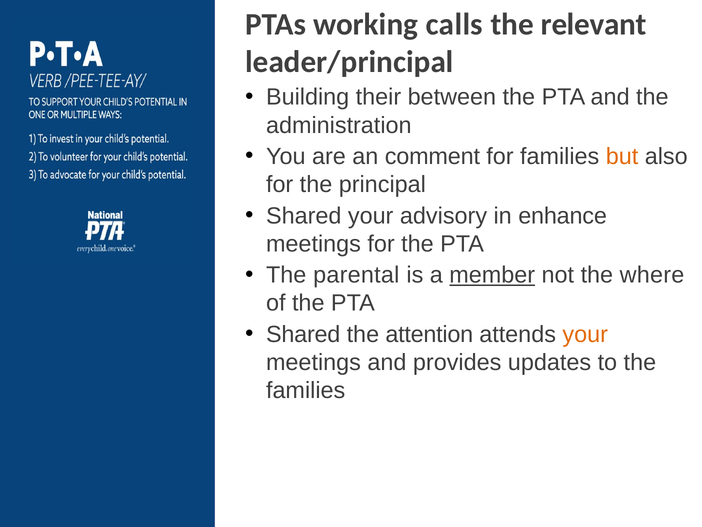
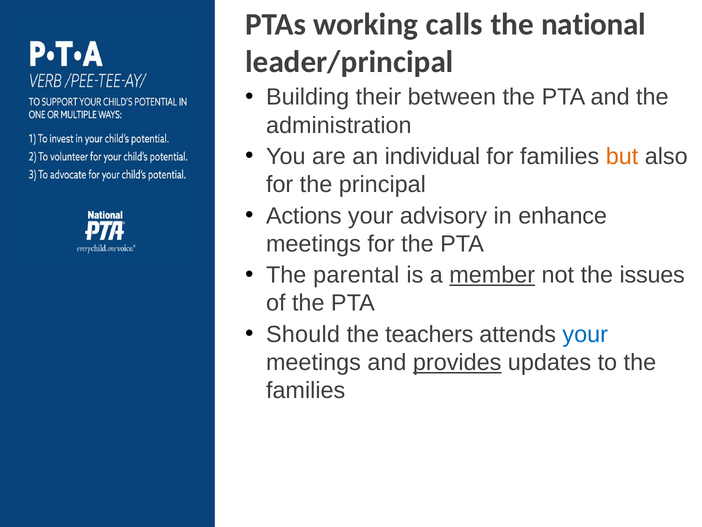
relevant: relevant -> national
comment: comment -> individual
Shared at (304, 216): Shared -> Actions
where: where -> issues
Shared at (303, 334): Shared -> Should
attention: attention -> teachers
your at (585, 334) colour: orange -> blue
provides underline: none -> present
